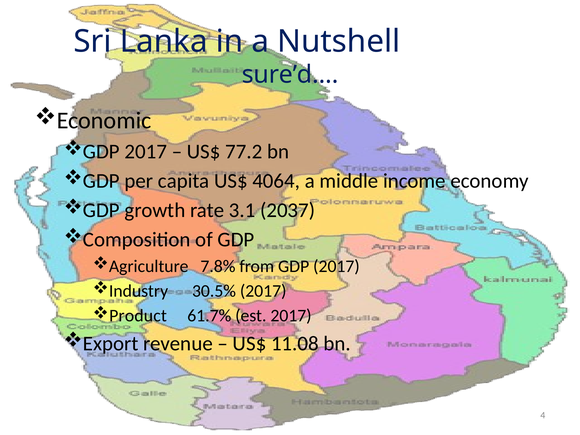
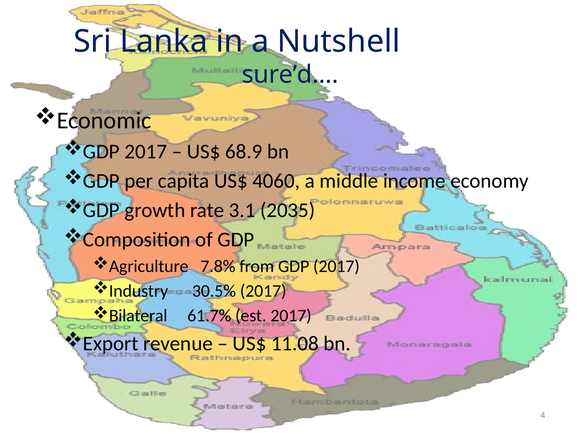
77.2: 77.2 -> 68.9
4064: 4064 -> 4060
2037: 2037 -> 2035
Product: Product -> Bilateral
